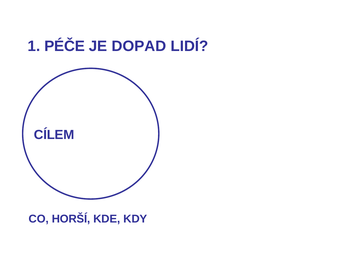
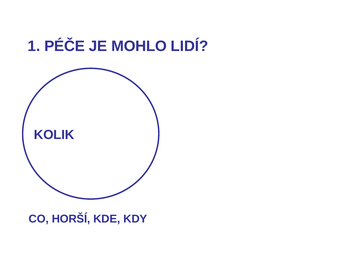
DOPAD: DOPAD -> MOHLO
CÍLEM: CÍLEM -> KOLIK
